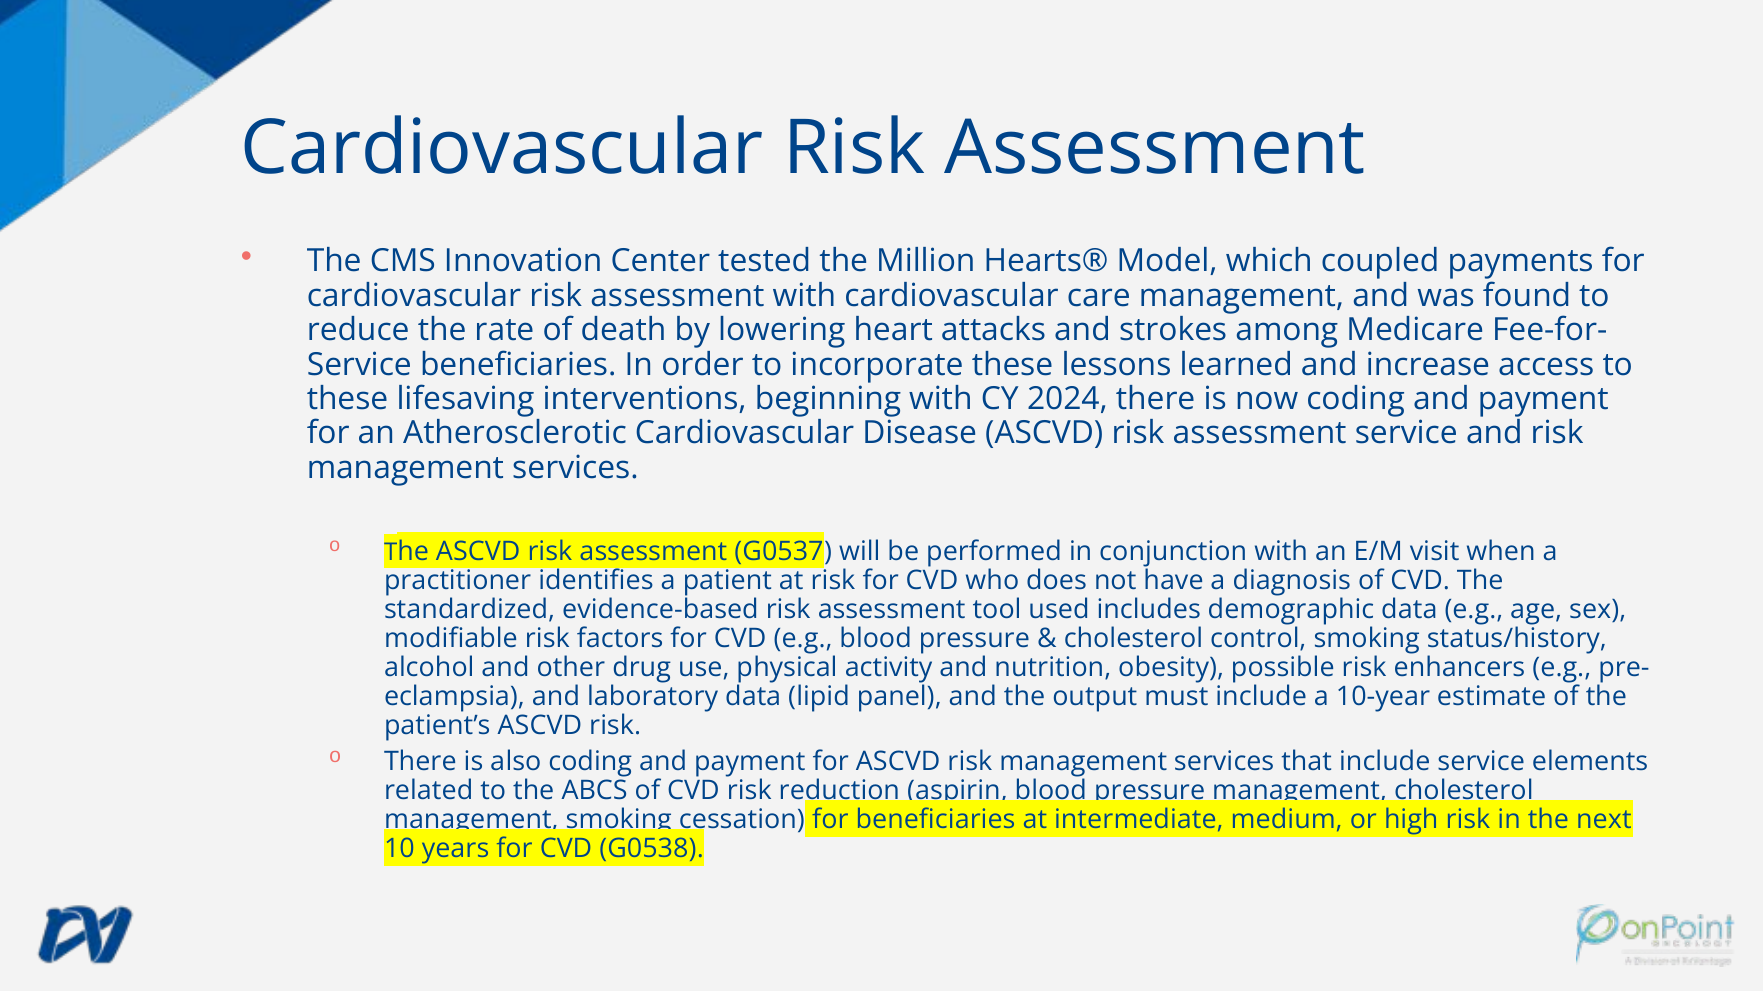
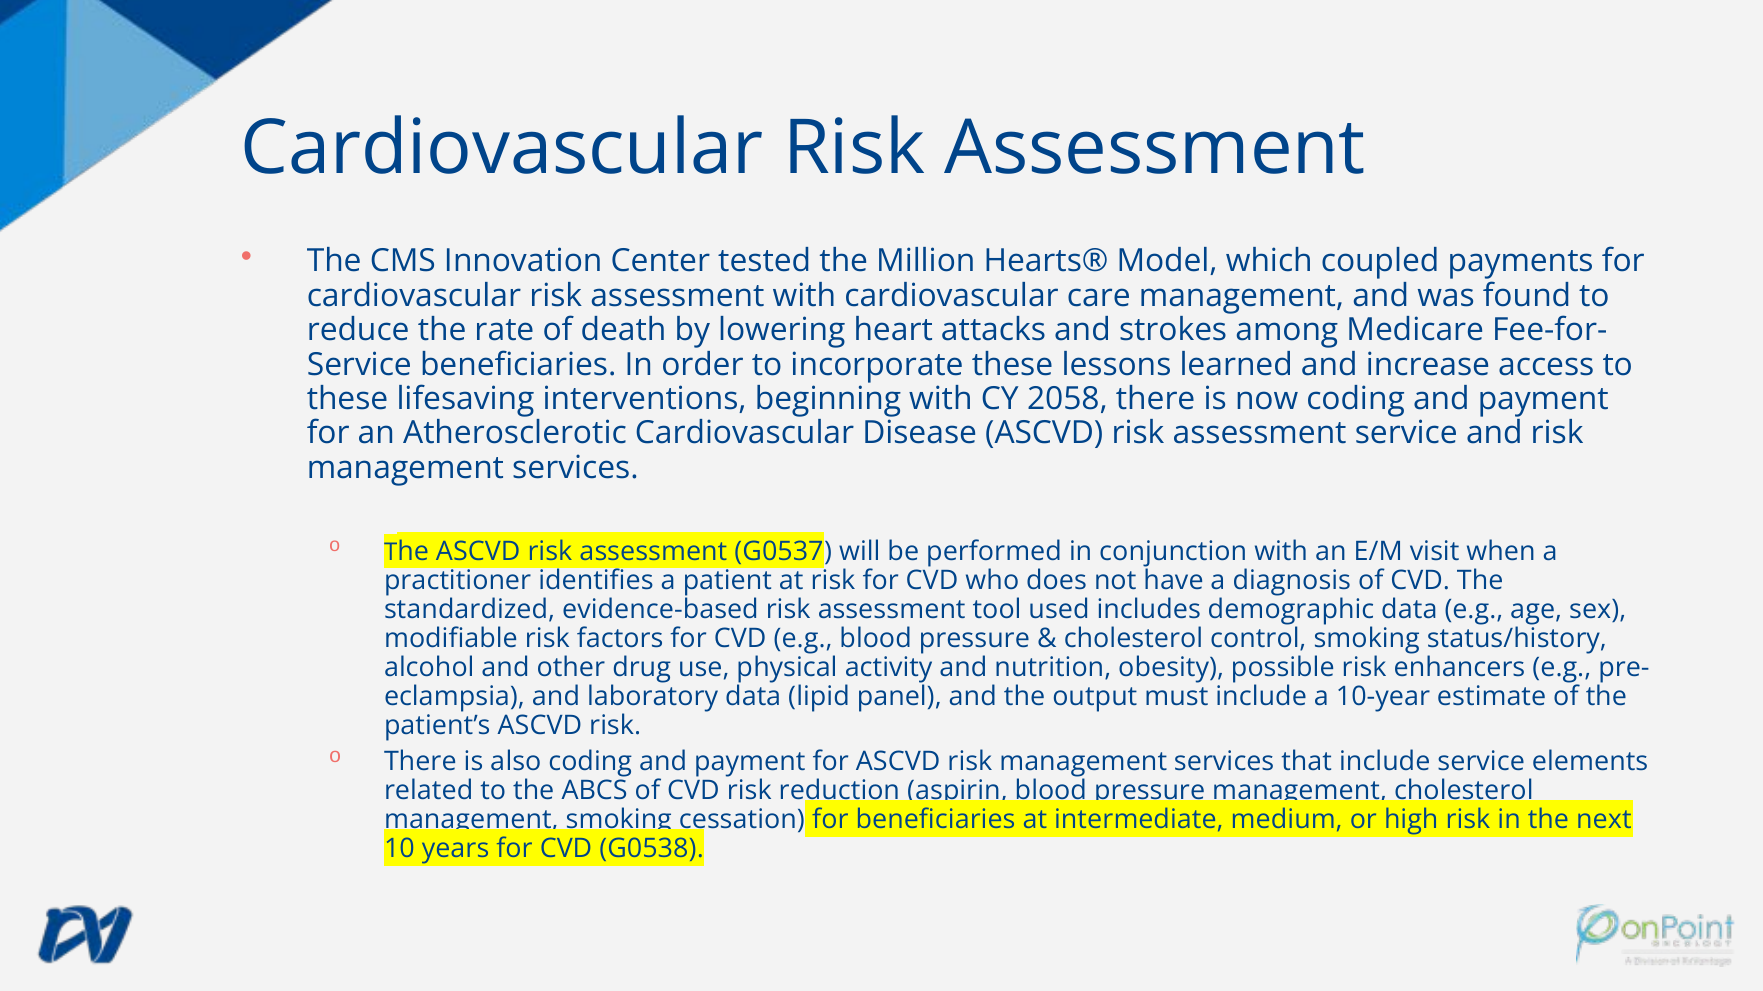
2024: 2024 -> 2058
